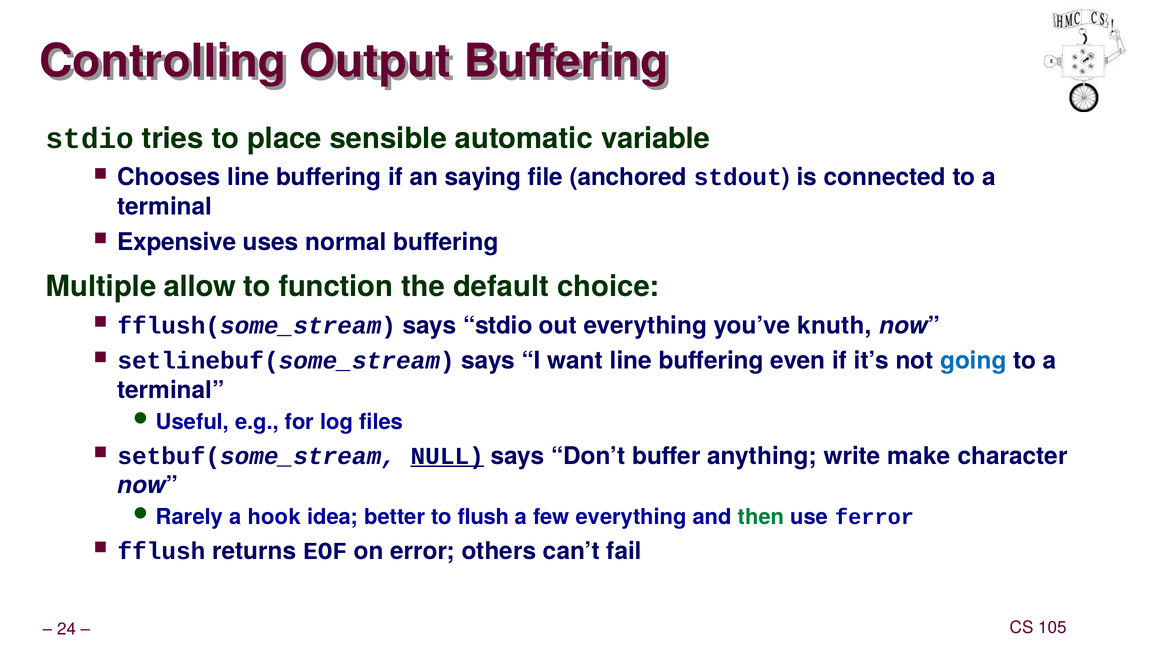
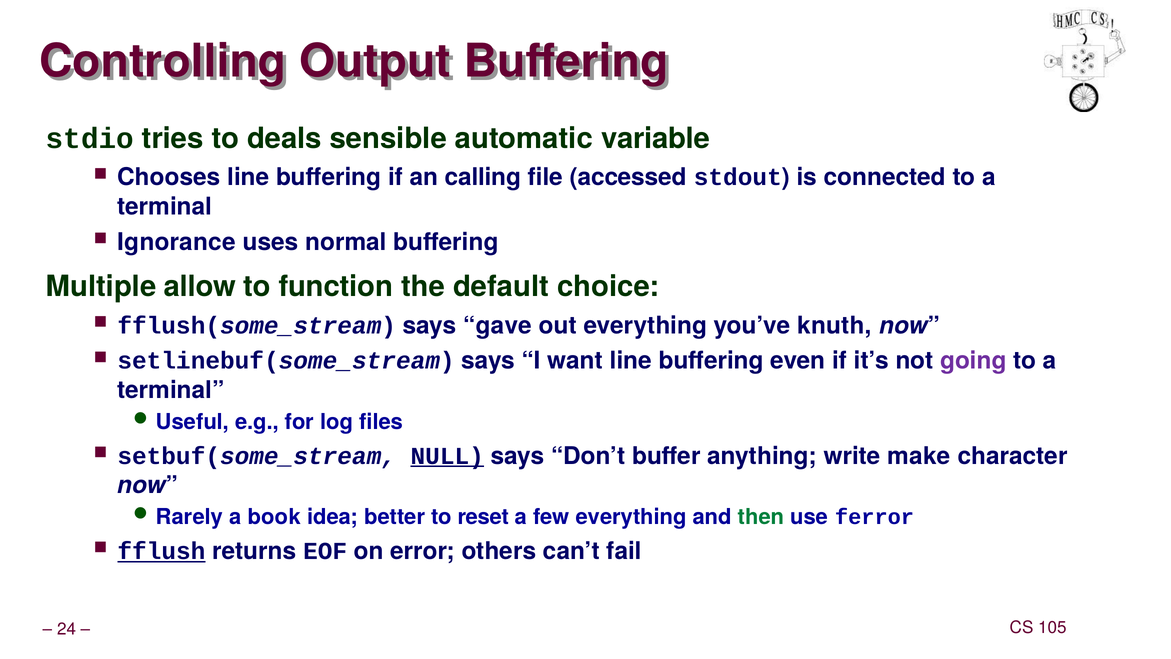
place: place -> deals
saying: saying -> calling
anchored: anchored -> accessed
Expensive: Expensive -> Ignorance
says stdio: stdio -> gave
going colour: blue -> purple
hook: hook -> book
flush: flush -> reset
fflush underline: none -> present
